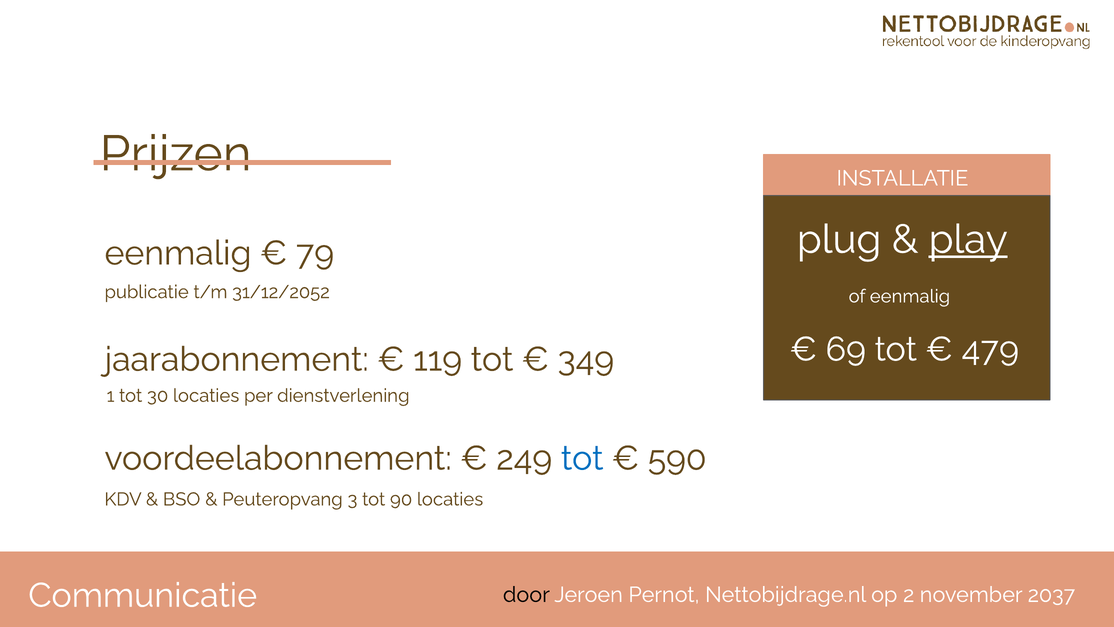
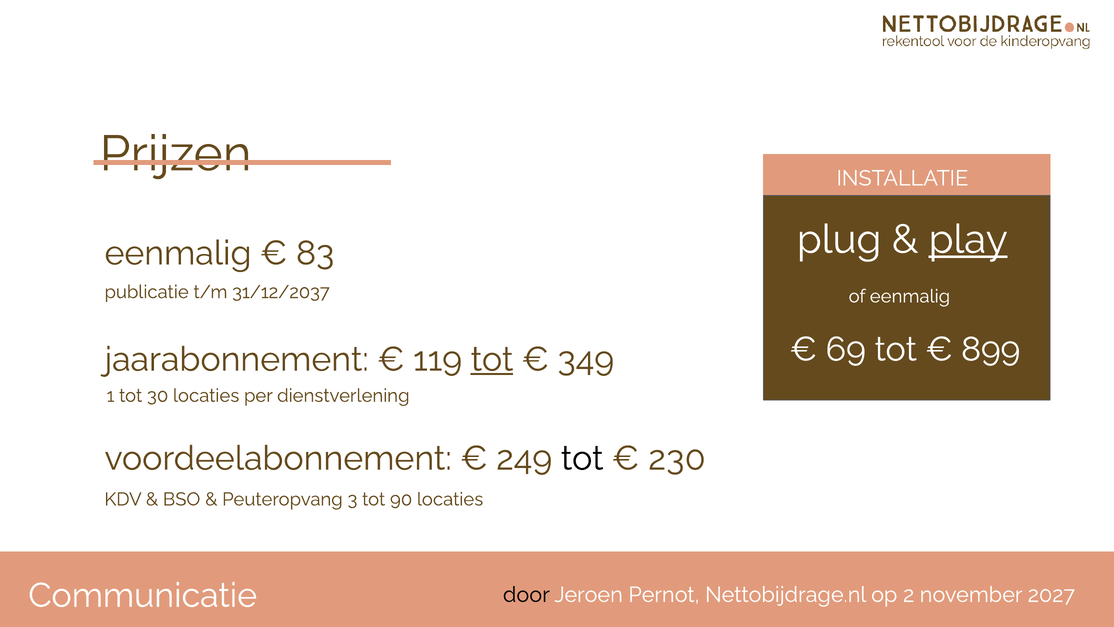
79: 79 -> 83
31/12/2052: 31/12/2052 -> 31/12/2037
479: 479 -> 899
tot at (492, 359) underline: none -> present
tot at (582, 458) colour: blue -> black
590: 590 -> 230
2037: 2037 -> 2027
